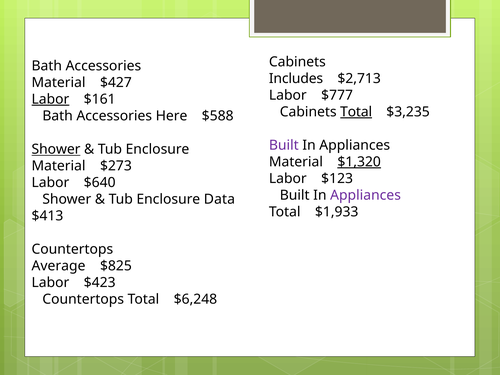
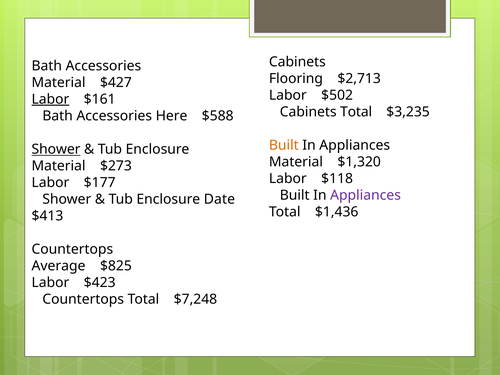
Includes: Includes -> Flooring
$777: $777 -> $502
Total at (356, 112) underline: present -> none
Built at (284, 145) colour: purple -> orange
$1,320 underline: present -> none
$123: $123 -> $118
$640: $640 -> $177
Data: Data -> Date
$1,933: $1,933 -> $1,436
$6,248: $6,248 -> $7,248
